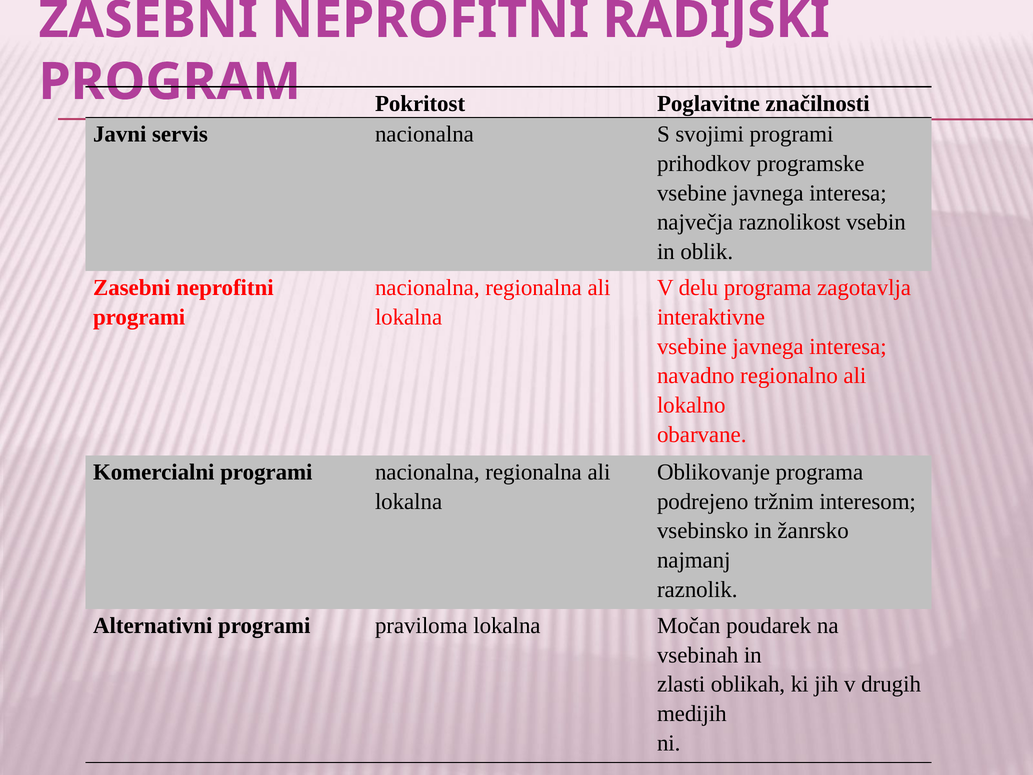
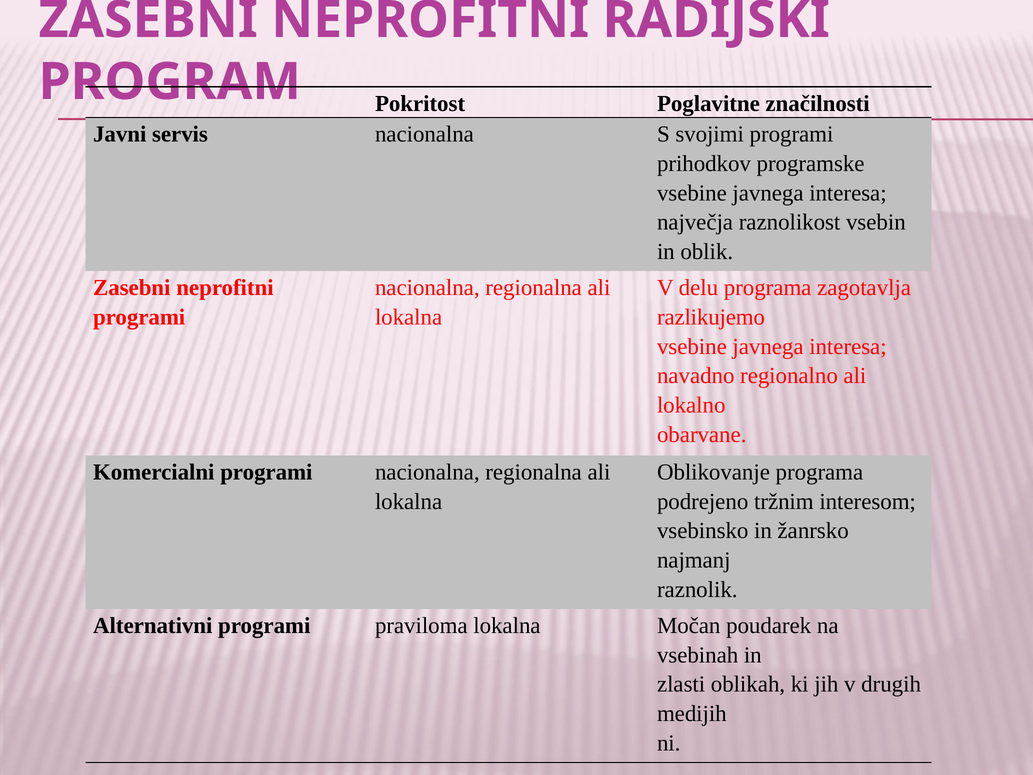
interaktivne: interaktivne -> razlikujemo
